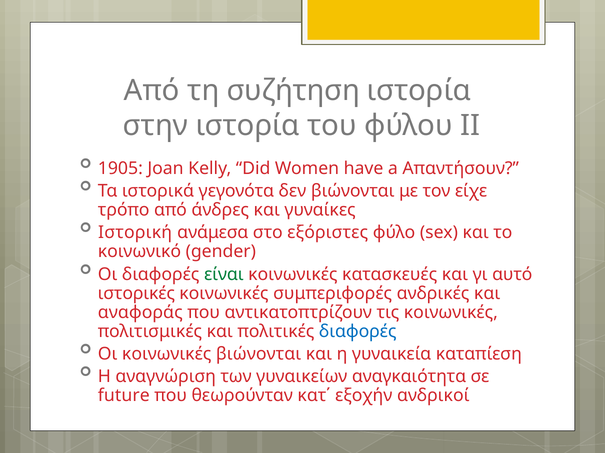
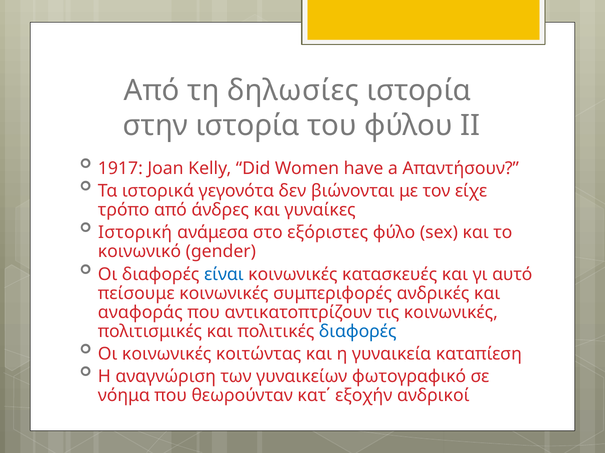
συζήτηση: συζήτηση -> δηλωσίες
1905: 1905 -> 1917
είναι colour: green -> blue
ιστορικές: ιστορικές -> πείσουμε
κοινωνικές βιώνονται: βιώνονται -> κοιτώντας
αναγκαιότητα: αναγκαιότητα -> φωτογραφικό
future: future -> νόημα
